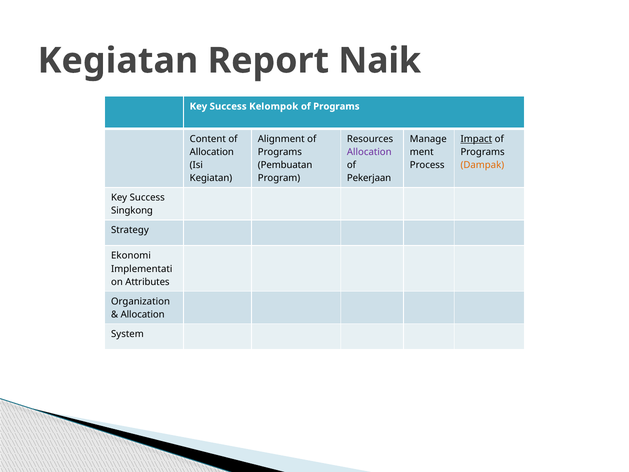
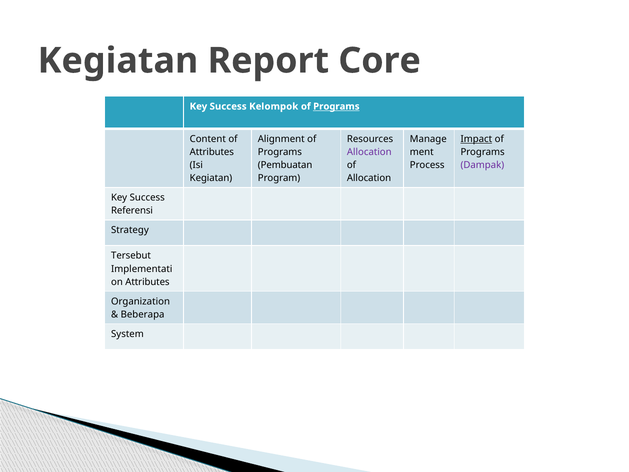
Naik: Naik -> Core
Programs at (336, 106) underline: none -> present
Allocation at (212, 152): Allocation -> Attributes
Dampak colour: orange -> purple
Pekerjaan at (369, 178): Pekerjaan -> Allocation
Singkong: Singkong -> Referensi
Ekonomi: Ekonomi -> Tersebut
Allocation at (143, 314): Allocation -> Beberapa
